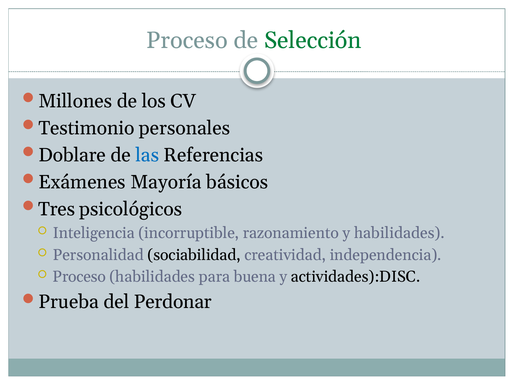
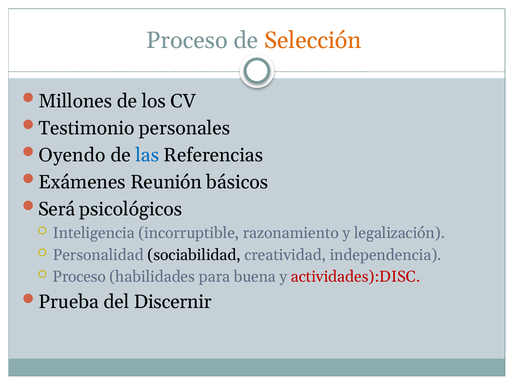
Selección colour: green -> orange
Doblare: Doblare -> Oyendo
Mayoría: Mayoría -> Reunión
Tres: Tres -> Será
y habilidades: habilidades -> legalización
actividades):DISC colour: black -> red
Perdonar: Perdonar -> Discernir
